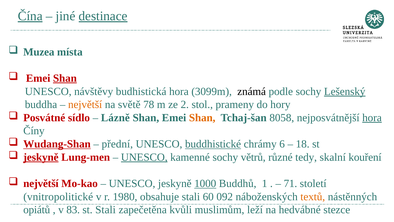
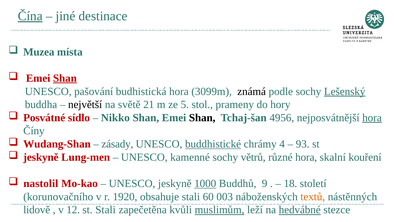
destinace underline: present -> none
návštěvy: návštěvy -> pašování
největší at (85, 104) colour: orange -> black
78: 78 -> 21
2: 2 -> 5
Lázně: Lázně -> Nikko
Shan at (202, 118) colour: orange -> black
8058: 8058 -> 4956
Wudang-Shan underline: present -> none
přední: přední -> zásady
6: 6 -> 4
18: 18 -> 93
jeskyně at (41, 157) underline: present -> none
UNESCO at (144, 157) underline: present -> none
různé tedy: tedy -> hora
největší at (41, 183): největší -> nastolil
1: 1 -> 9
71: 71 -> 18
vnitropolitické: vnitropolitické -> korunovačního
1980: 1980 -> 1920
092: 092 -> 003
opiátů: opiátů -> lidově
83: 83 -> 12
muslimům underline: none -> present
hedvábné underline: none -> present
